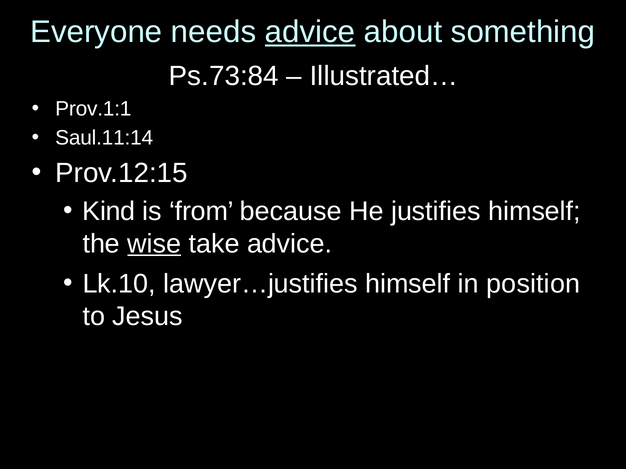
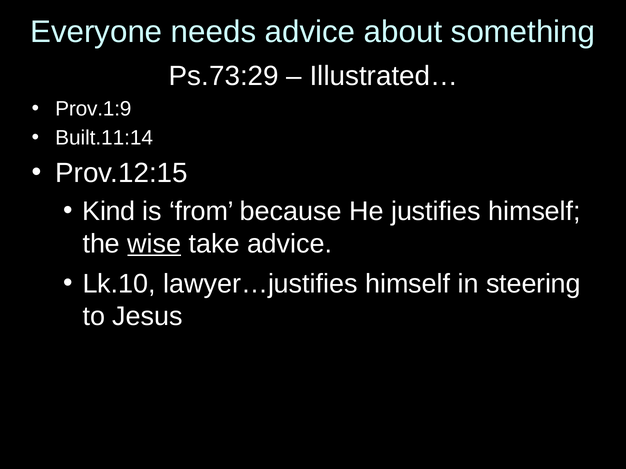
advice at (310, 32) underline: present -> none
Ps.73:84: Ps.73:84 -> Ps.73:29
Prov.1:1: Prov.1:1 -> Prov.1:9
Saul.11:14: Saul.11:14 -> Built.11:14
position: position -> steering
